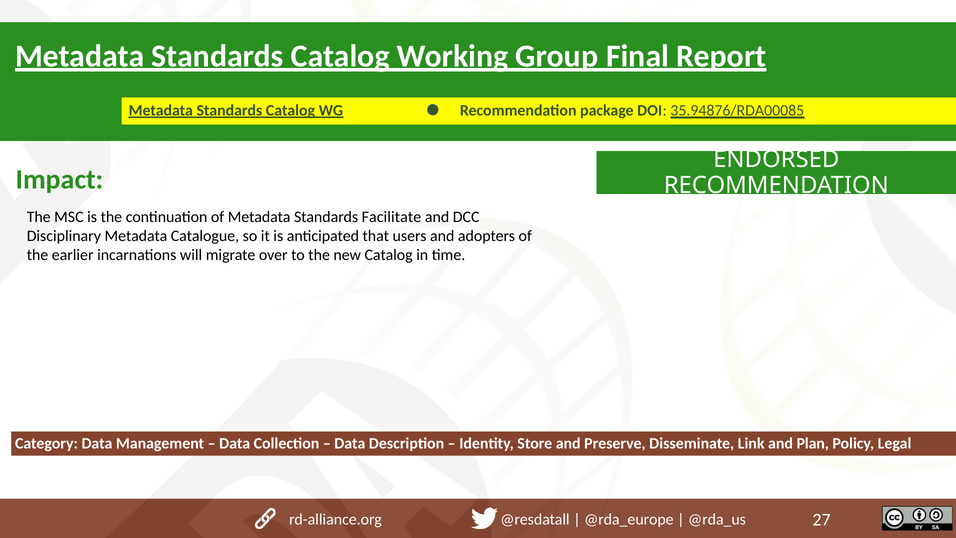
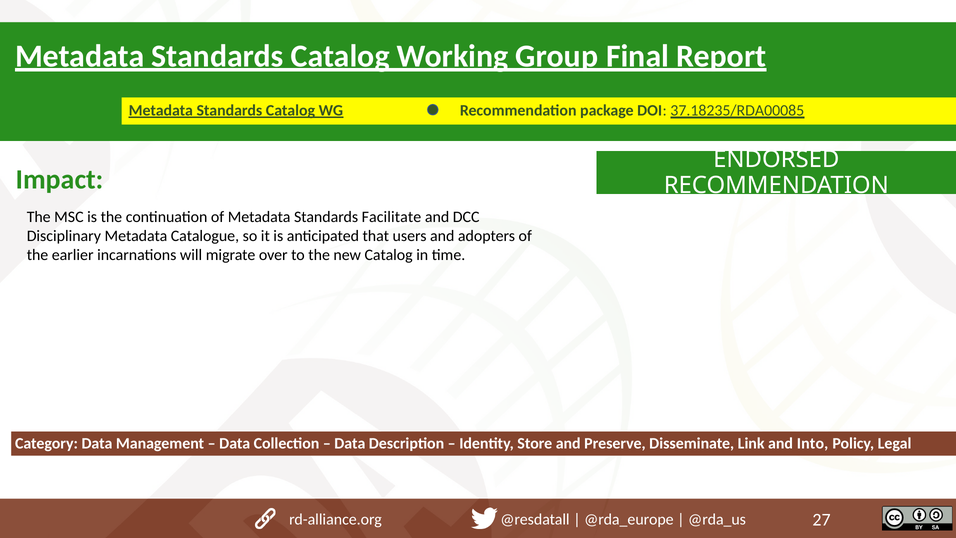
35.94876/RDA00085: 35.94876/RDA00085 -> 37.18235/RDA00085
Plan: Plan -> Into
